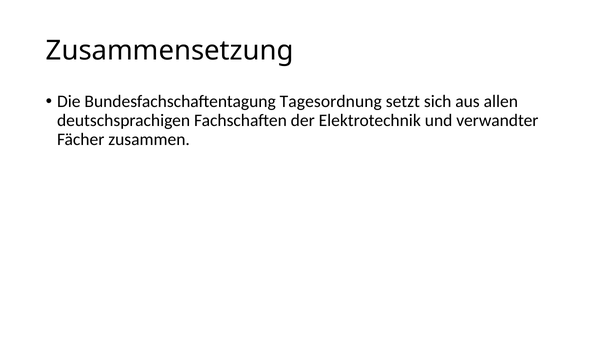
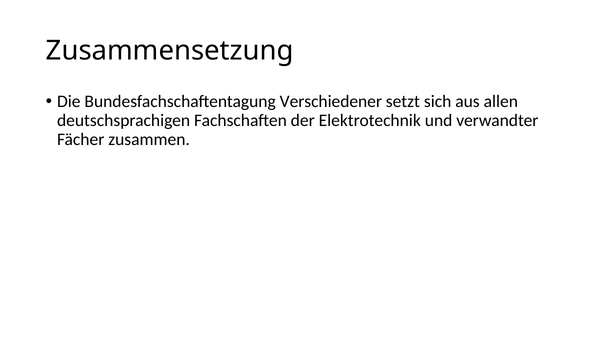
Tagesordnung: Tagesordnung -> Verschiedener
